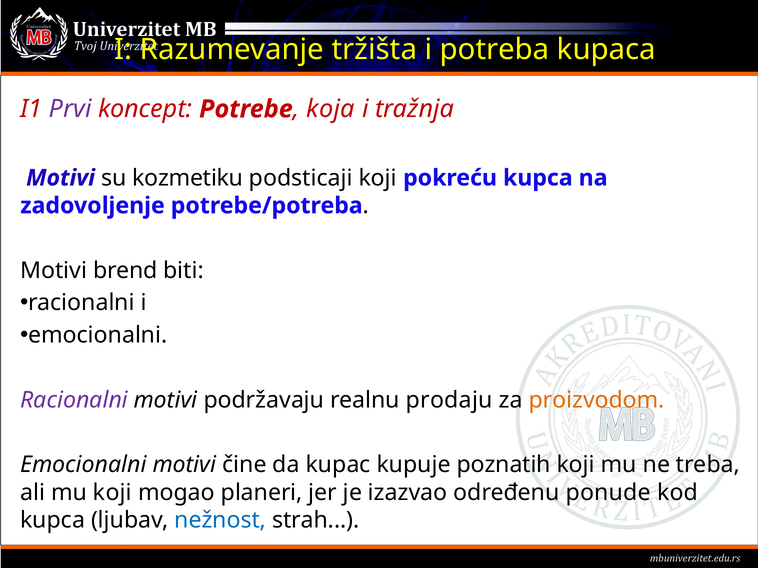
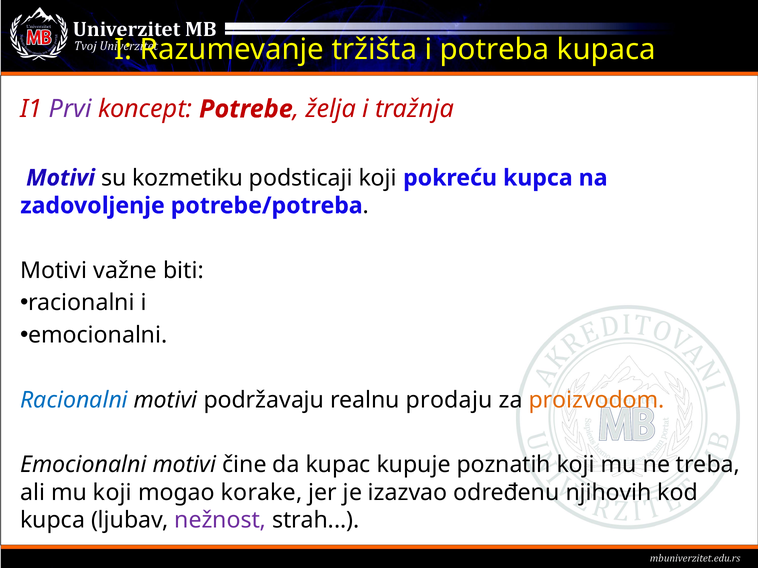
koja: koja -> želja
brend: brend -> važne
Racionalni at (74, 400) colour: purple -> blue
planeri: planeri -> korake
ponude: ponude -> njihovih
nežnost colour: blue -> purple
